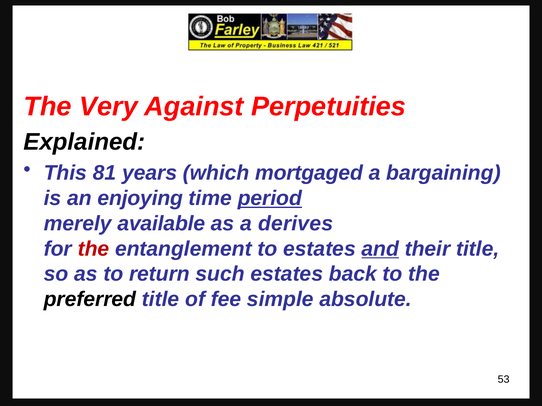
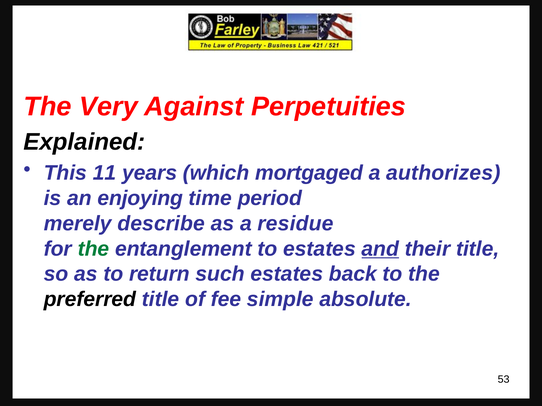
81: 81 -> 11
bargaining: bargaining -> authorizes
period underline: present -> none
available: available -> describe
derives: derives -> residue
the at (93, 249) colour: red -> green
